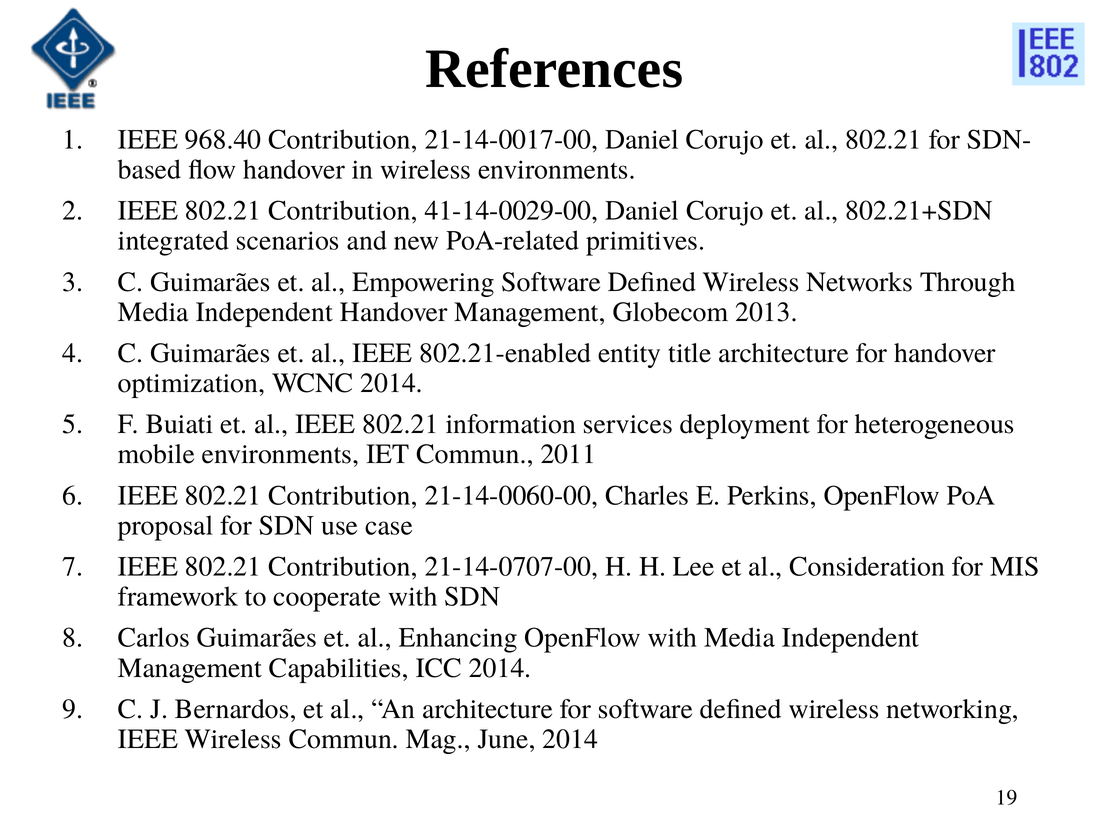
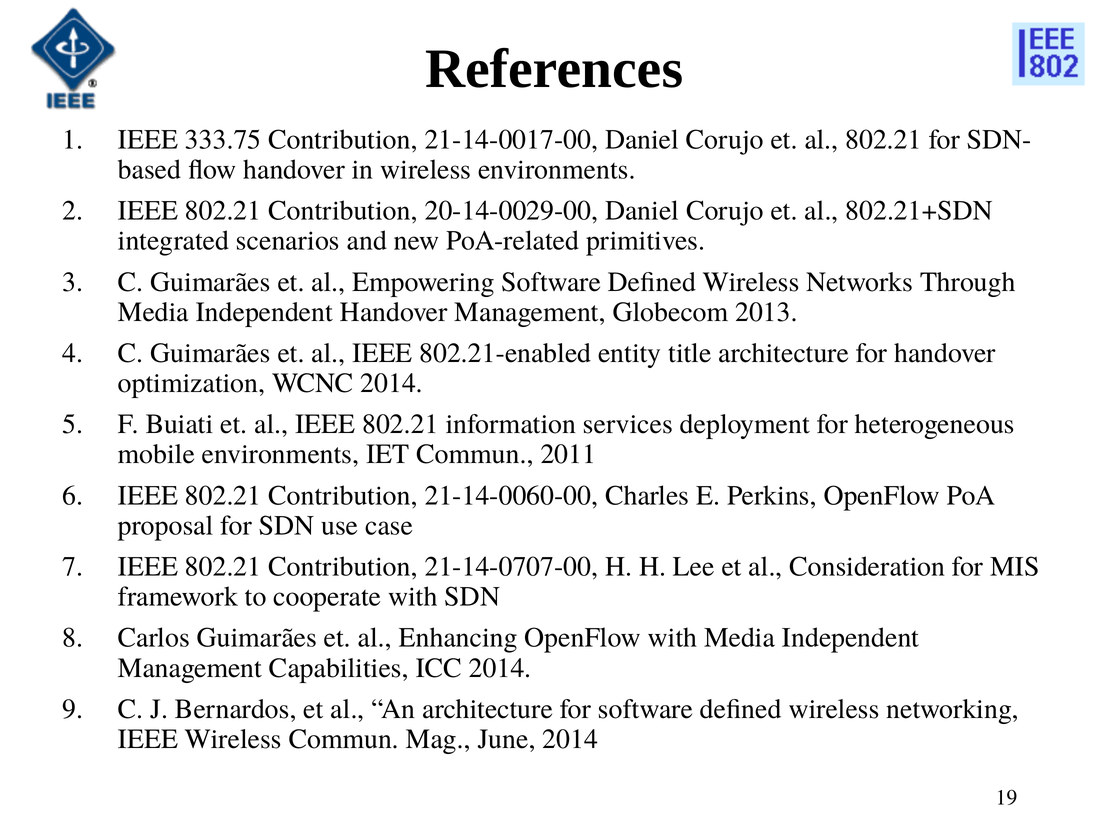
968.40: 968.40 -> 333.75
41-14-0029-00: 41-14-0029-00 -> 20-14-0029-00
